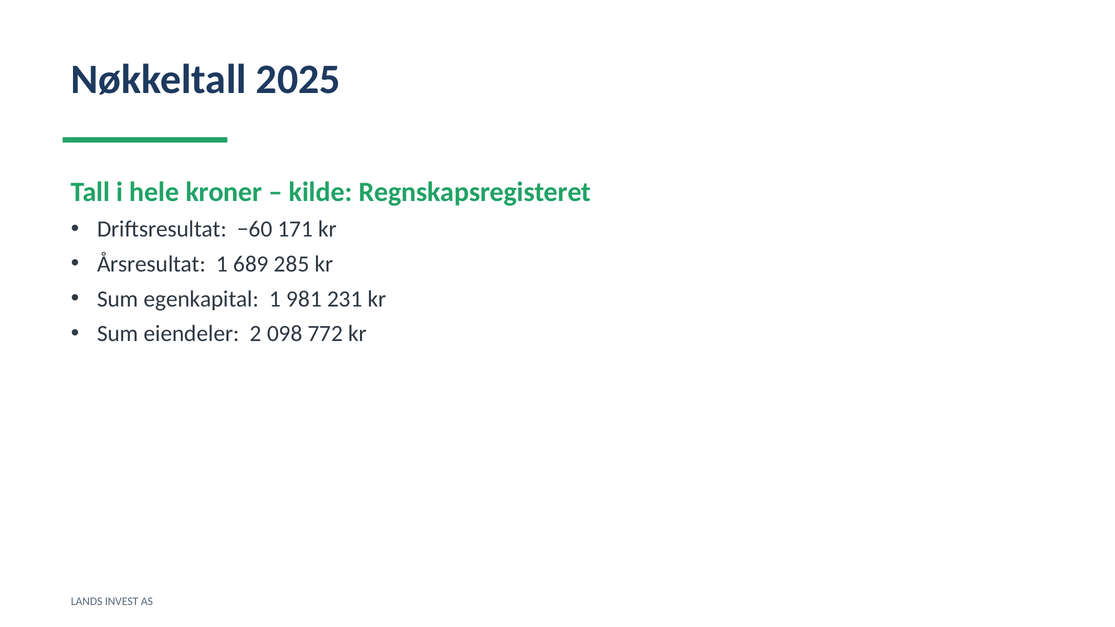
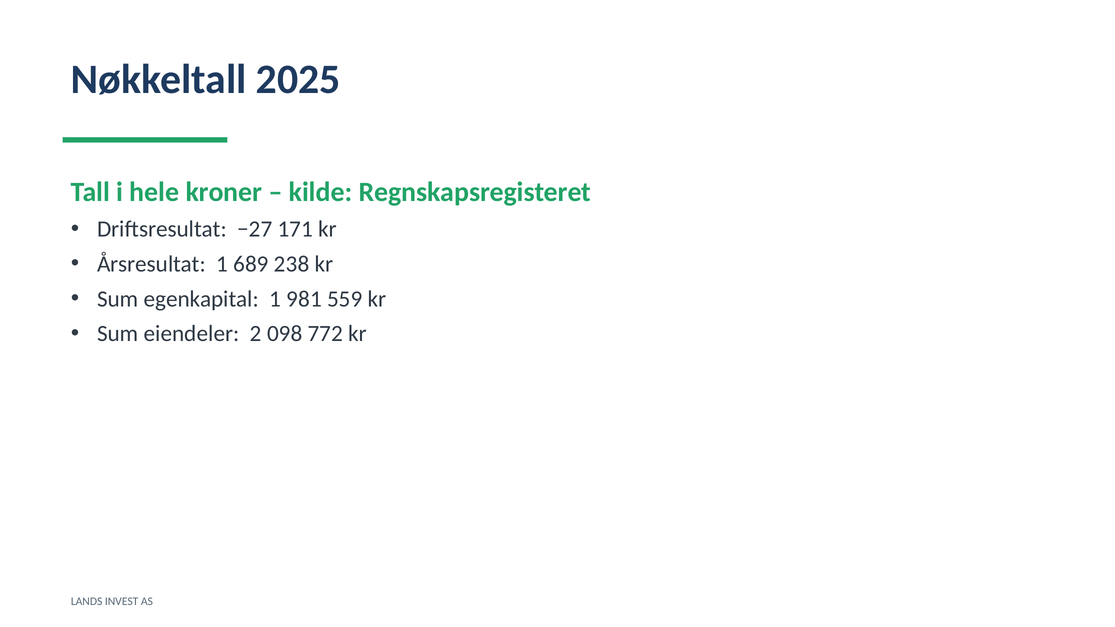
−60: −60 -> −27
285: 285 -> 238
231: 231 -> 559
